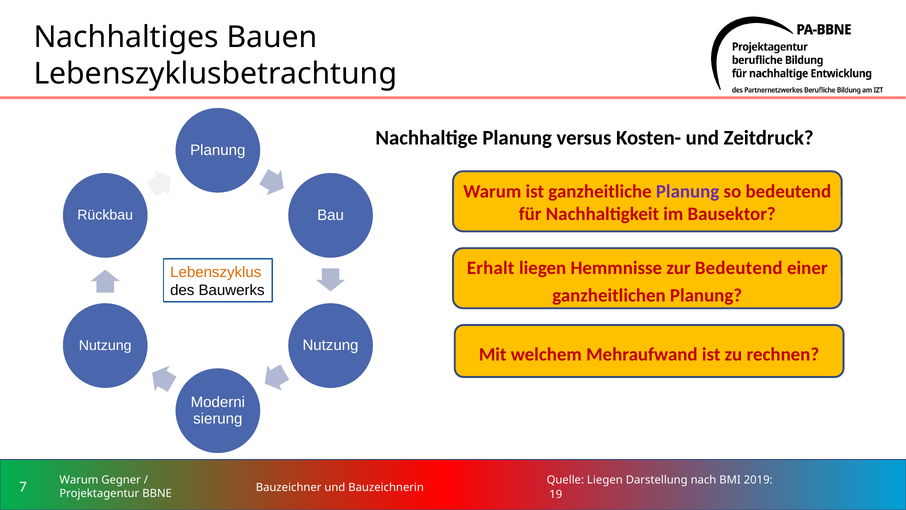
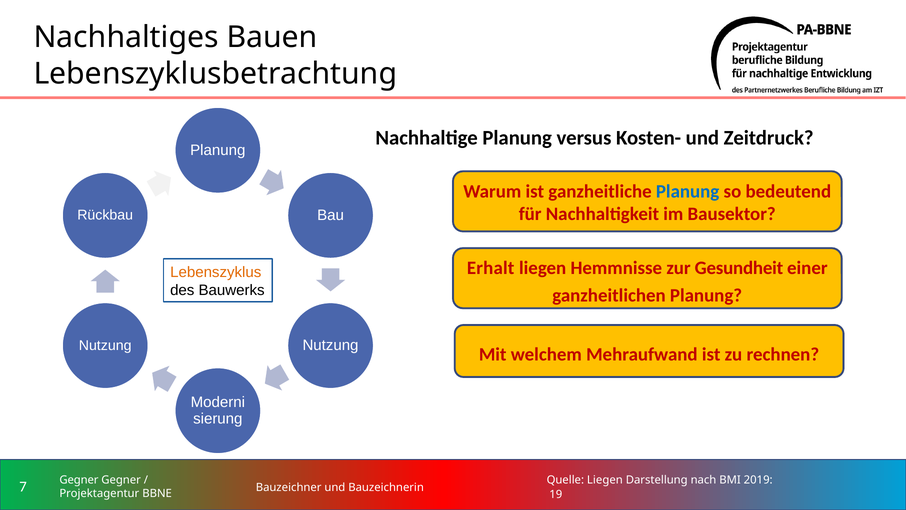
Planung at (688, 191) colour: purple -> blue
zur Bedeutend: Bedeutend -> Gesundheit
Warum at (79, 479): Warum -> Gegner
